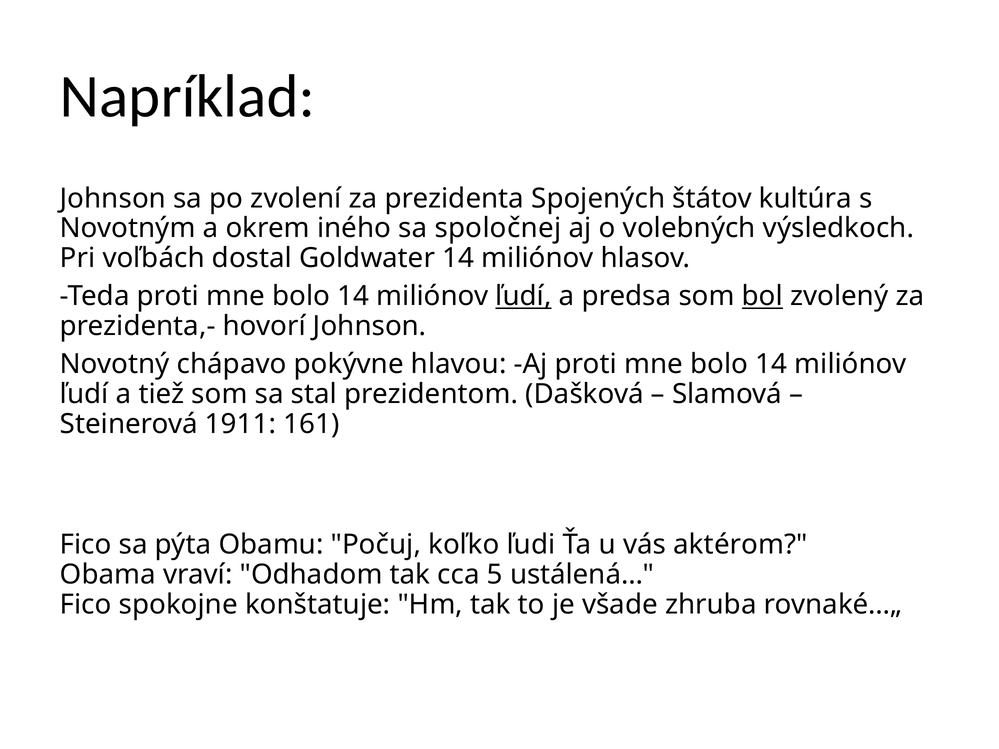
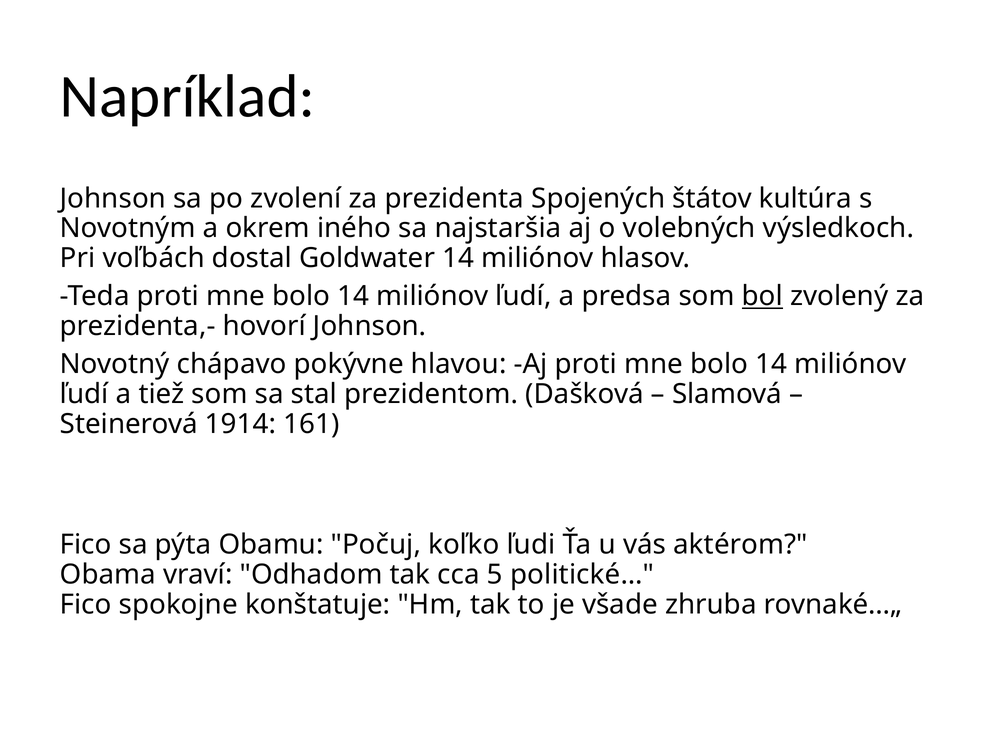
spoločnej: spoločnej -> najstaršia
ľudí at (523, 296) underline: present -> none
1911: 1911 -> 1914
ustálená…: ustálená… -> politické…
